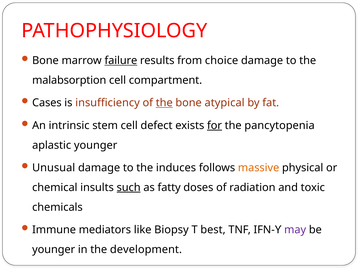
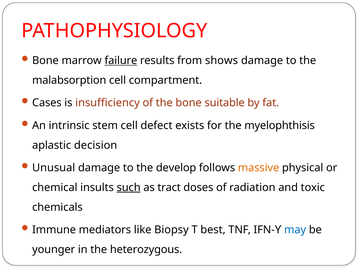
choice: choice -> shows
the at (164, 103) underline: present -> none
atypical: atypical -> suitable
for underline: present -> none
pancytopenia: pancytopenia -> myelophthisis
aplastic younger: younger -> decision
induces: induces -> develop
fatty: fatty -> tract
may colour: purple -> blue
development: development -> heterozygous
